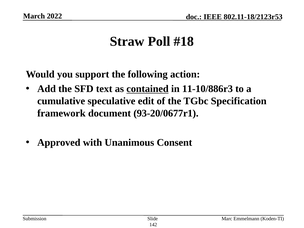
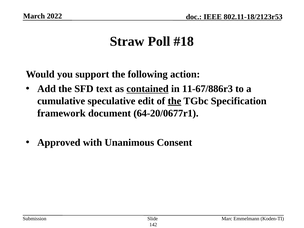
11-10/886r3: 11-10/886r3 -> 11-67/886r3
the at (174, 101) underline: none -> present
93-20/0677r1: 93-20/0677r1 -> 64-20/0677r1
